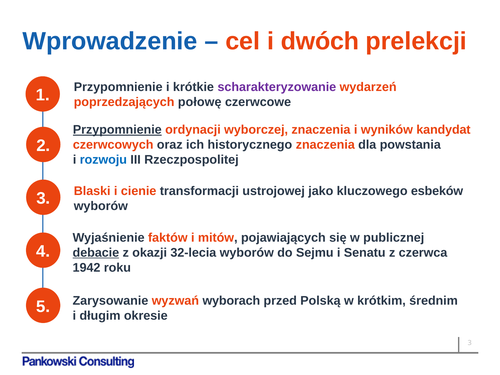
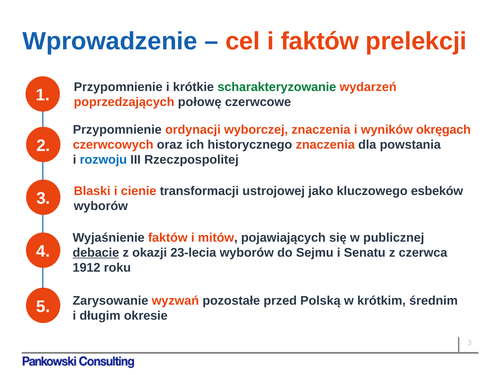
i dwóch: dwóch -> faktów
scharakteryzowanie colour: purple -> green
Przypomnienie at (117, 130) underline: present -> none
kandydat: kandydat -> okręgach
32-lecia: 32-lecia -> 23-lecia
1942: 1942 -> 1912
wyborach: wyborach -> pozostałe
